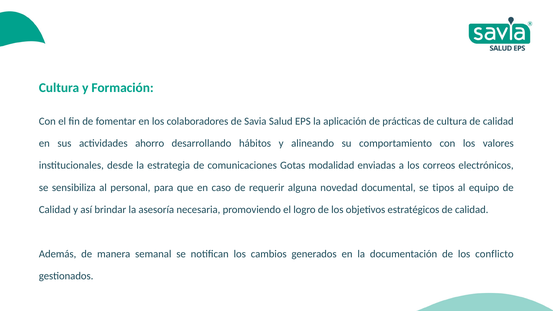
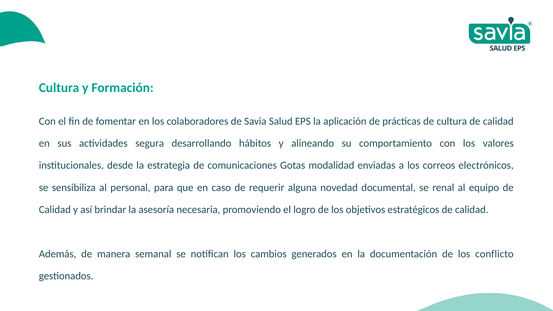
ahorro: ahorro -> segura
tipos: tipos -> renal
